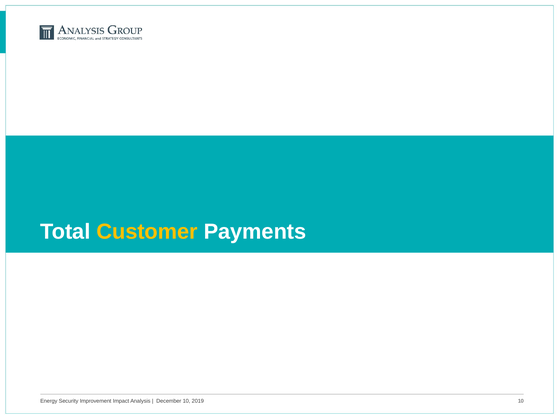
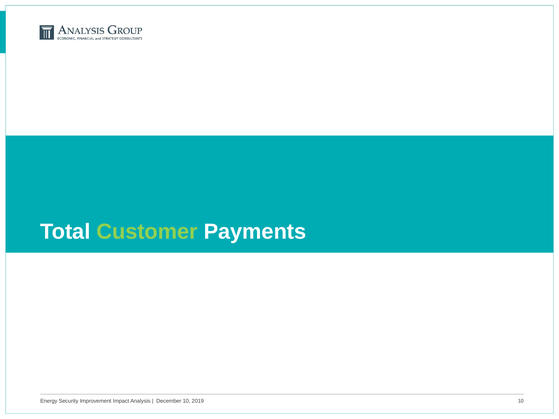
Customer colour: yellow -> light green
